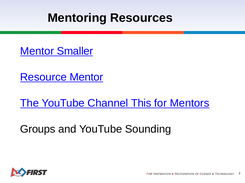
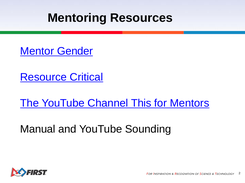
Smaller: Smaller -> Gender
Resource Mentor: Mentor -> Critical
Groups: Groups -> Manual
